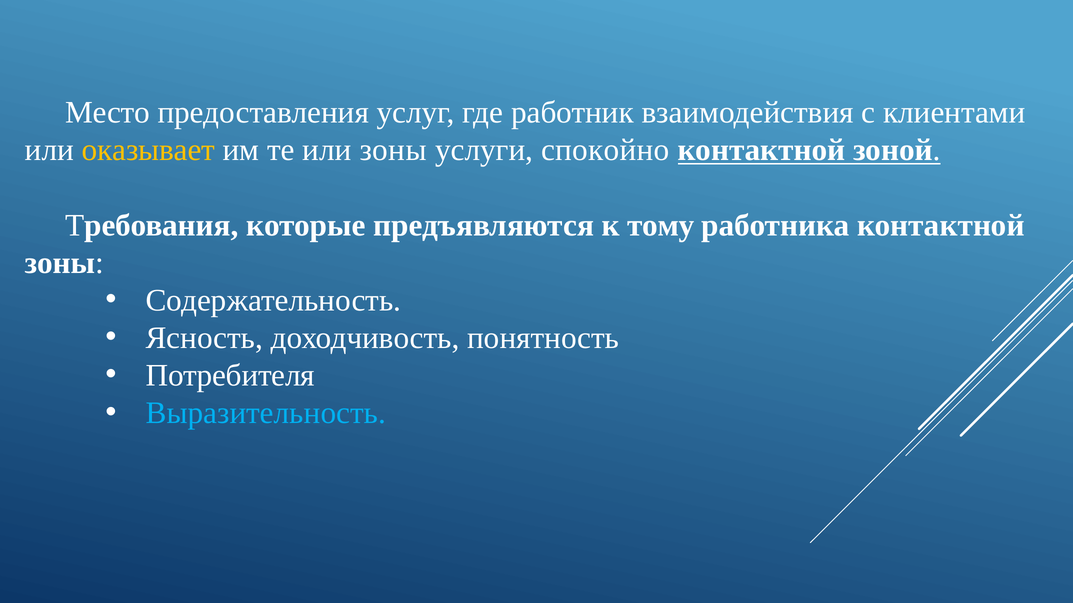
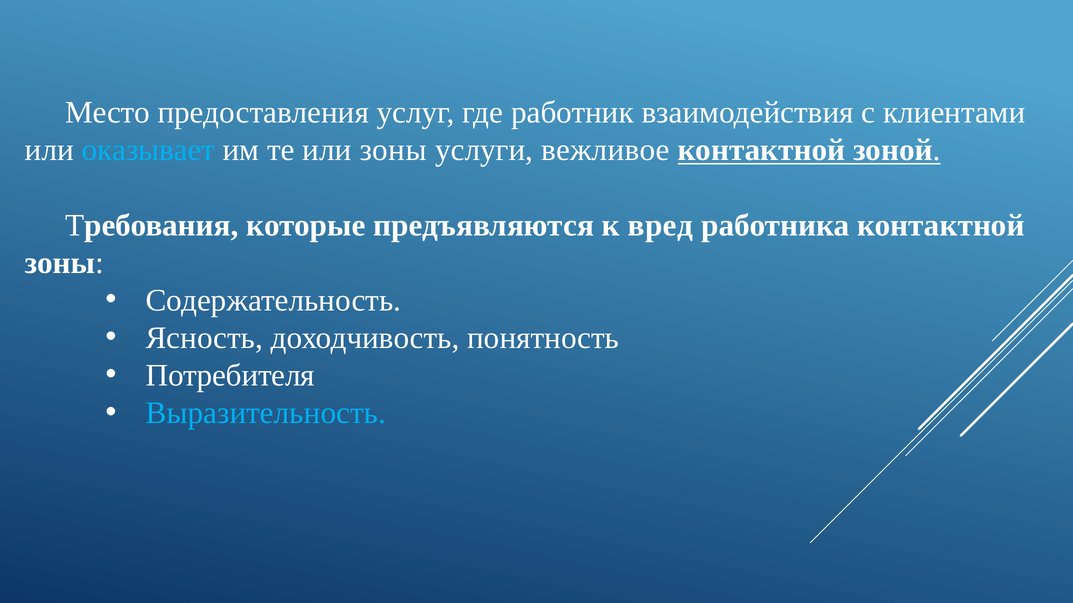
оказывает colour: yellow -> light blue
спокойно: спокойно -> вежливое
тому: тому -> вред
